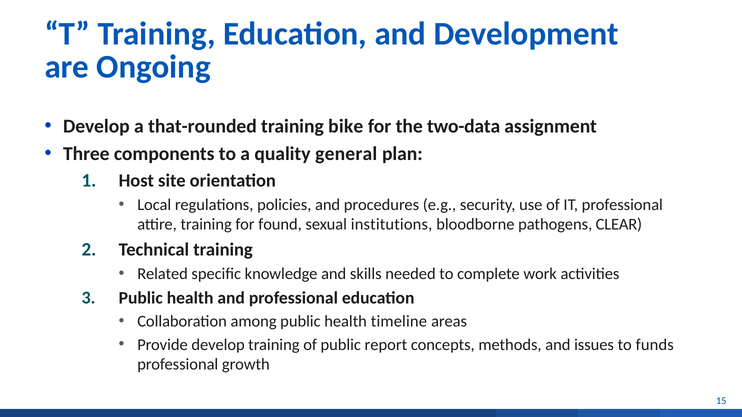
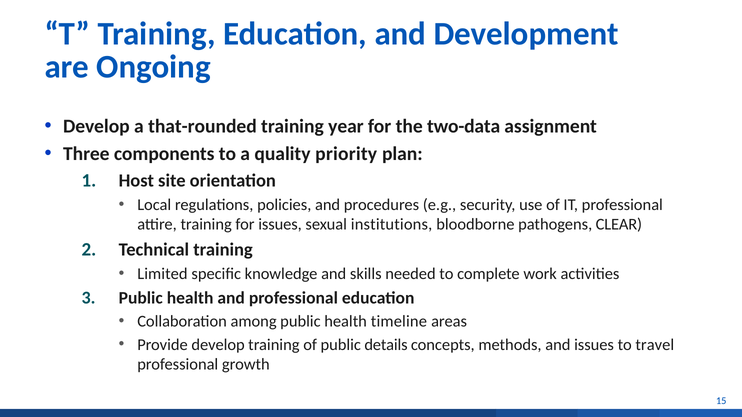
bike: bike -> year
general: general -> priority
for found: found -> issues
Related: Related -> Limited
report: report -> details
funds: funds -> travel
